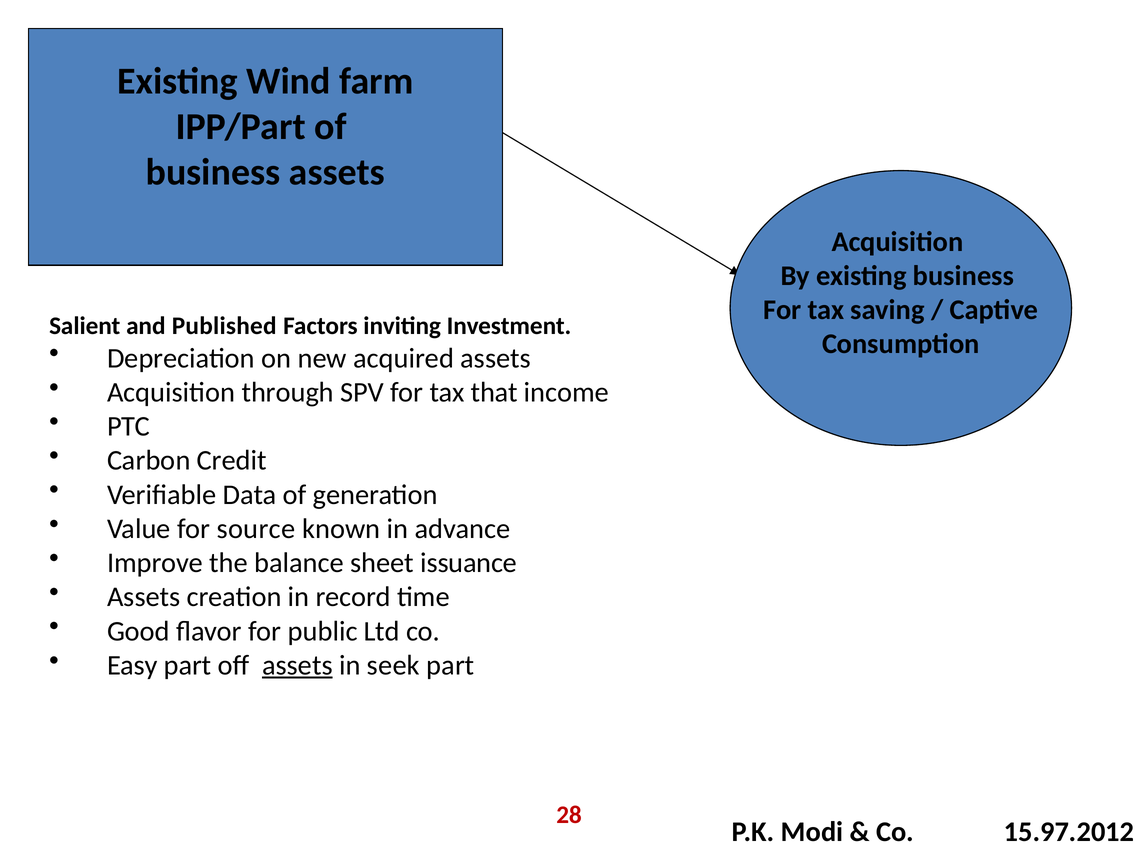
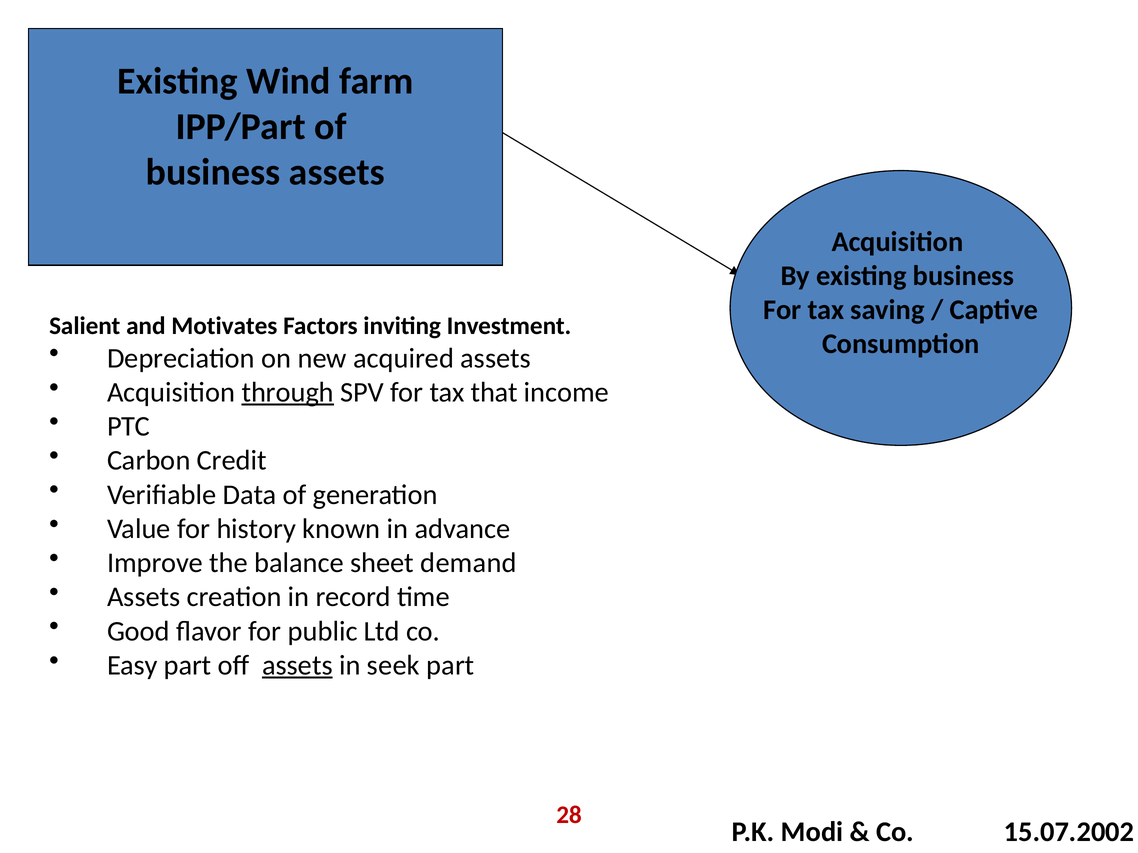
Published: Published -> Motivates
through underline: none -> present
source: source -> history
issuance: issuance -> demand
15.97.2012: 15.97.2012 -> 15.07.2002
